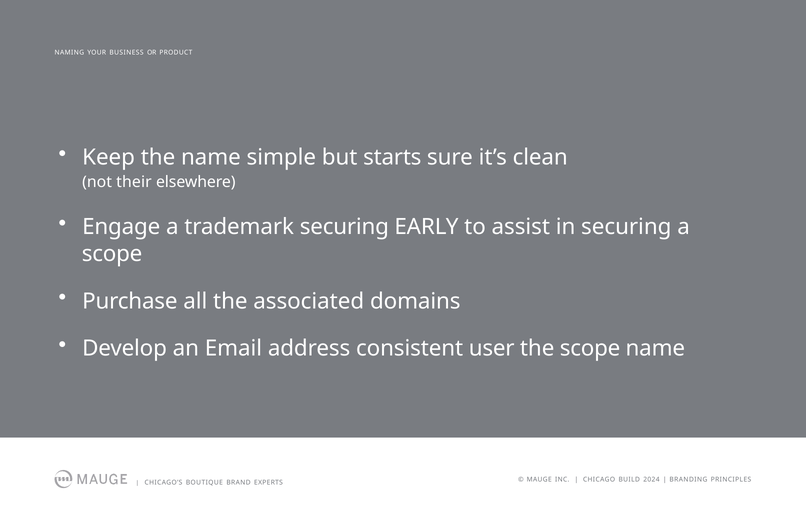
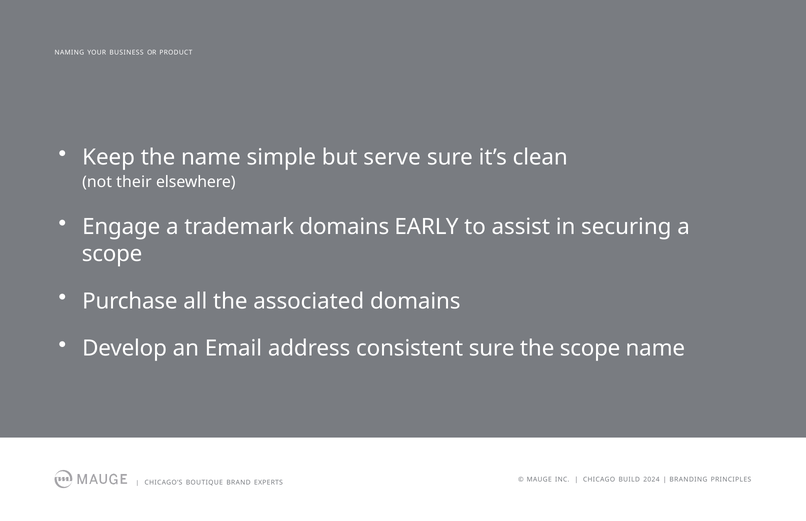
starts: starts -> serve
trademark securing: securing -> domains
consistent user: user -> sure
